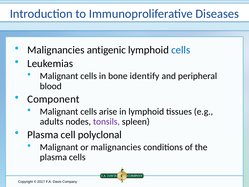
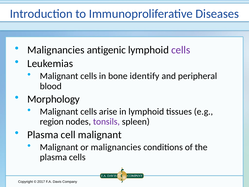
cells at (181, 50) colour: blue -> purple
Component: Component -> Morphology
adults: adults -> region
cell polyclonal: polyclonal -> malignant
